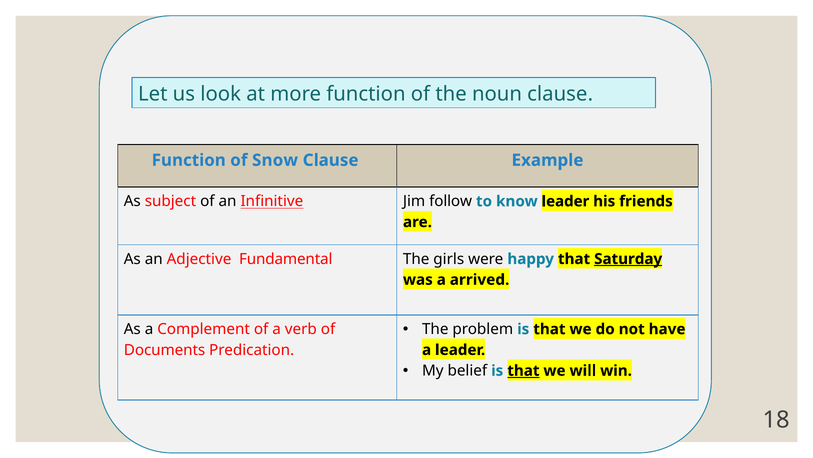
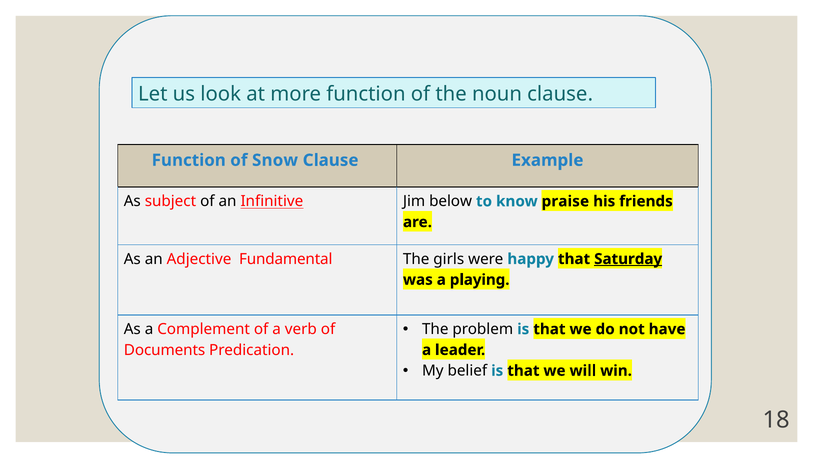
follow: follow -> below
know leader: leader -> praise
arrived: arrived -> playing
that at (523, 370) underline: present -> none
